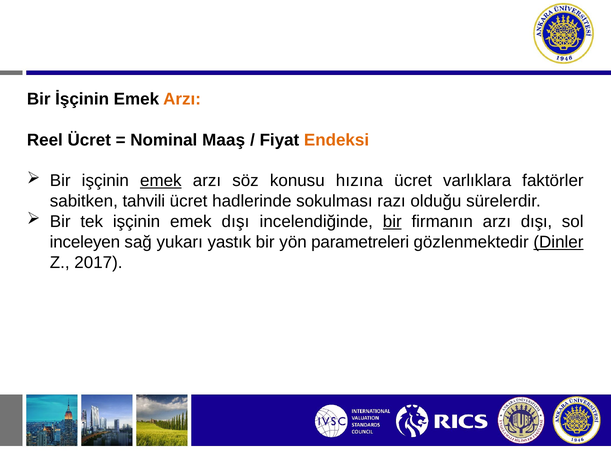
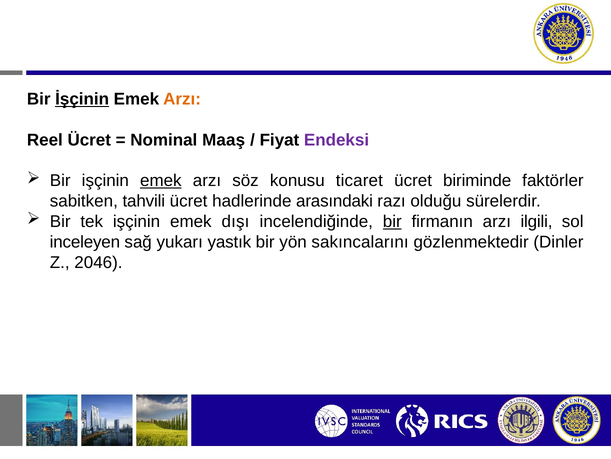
İşçinin underline: none -> present
Endeksi colour: orange -> purple
hızına: hızına -> ticaret
varlıklara: varlıklara -> biriminde
sokulması: sokulması -> arasındaki
arzı dışı: dışı -> ilgili
parametreleri: parametreleri -> sakıncalarını
Dinler underline: present -> none
2017: 2017 -> 2046
